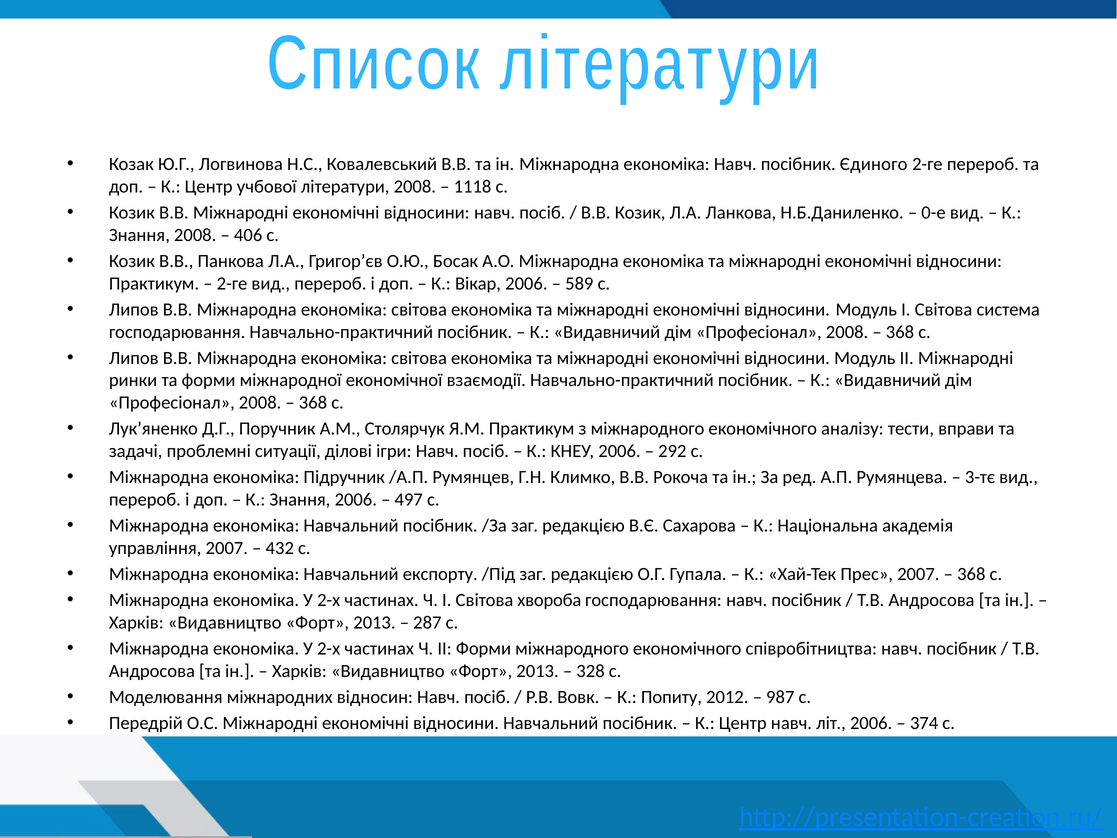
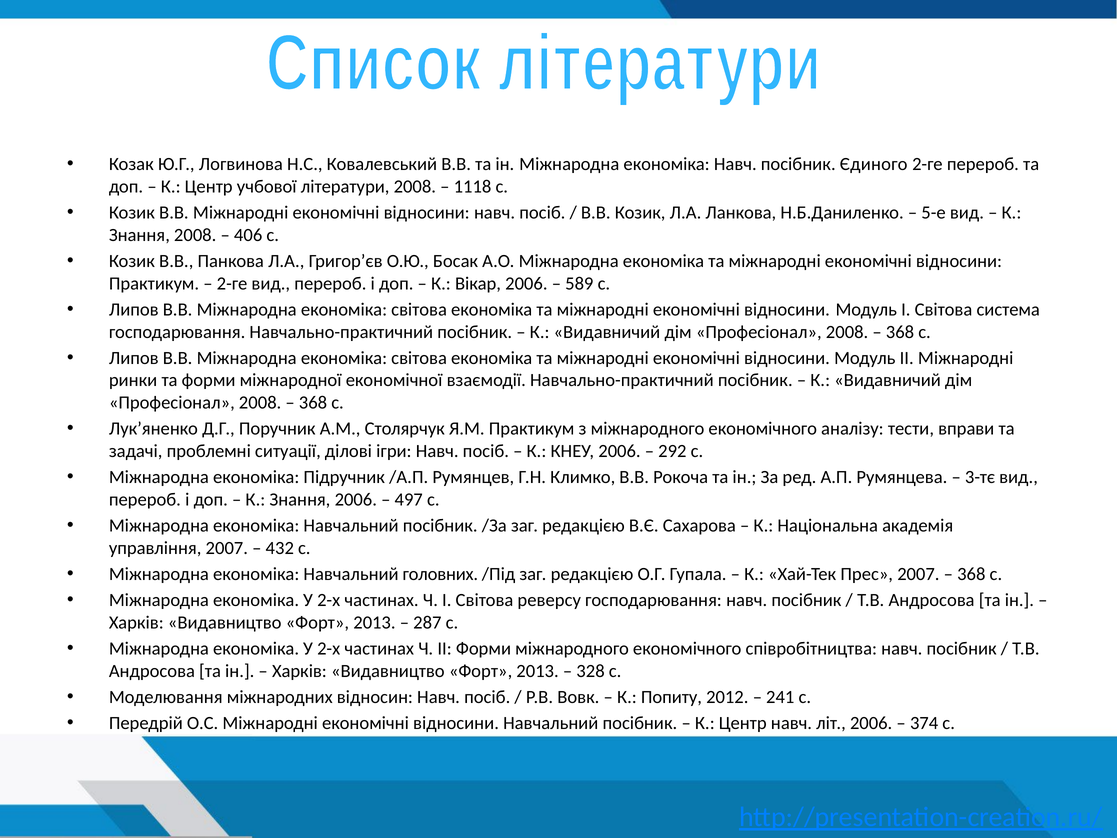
0-е: 0-е -> 5-е
експорту: експорту -> головних
хвороба: хвороба -> реверсу
987: 987 -> 241
